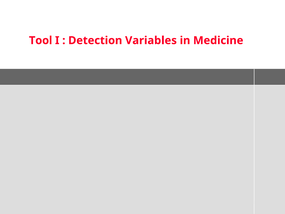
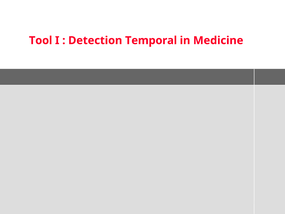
Variables: Variables -> Temporal
